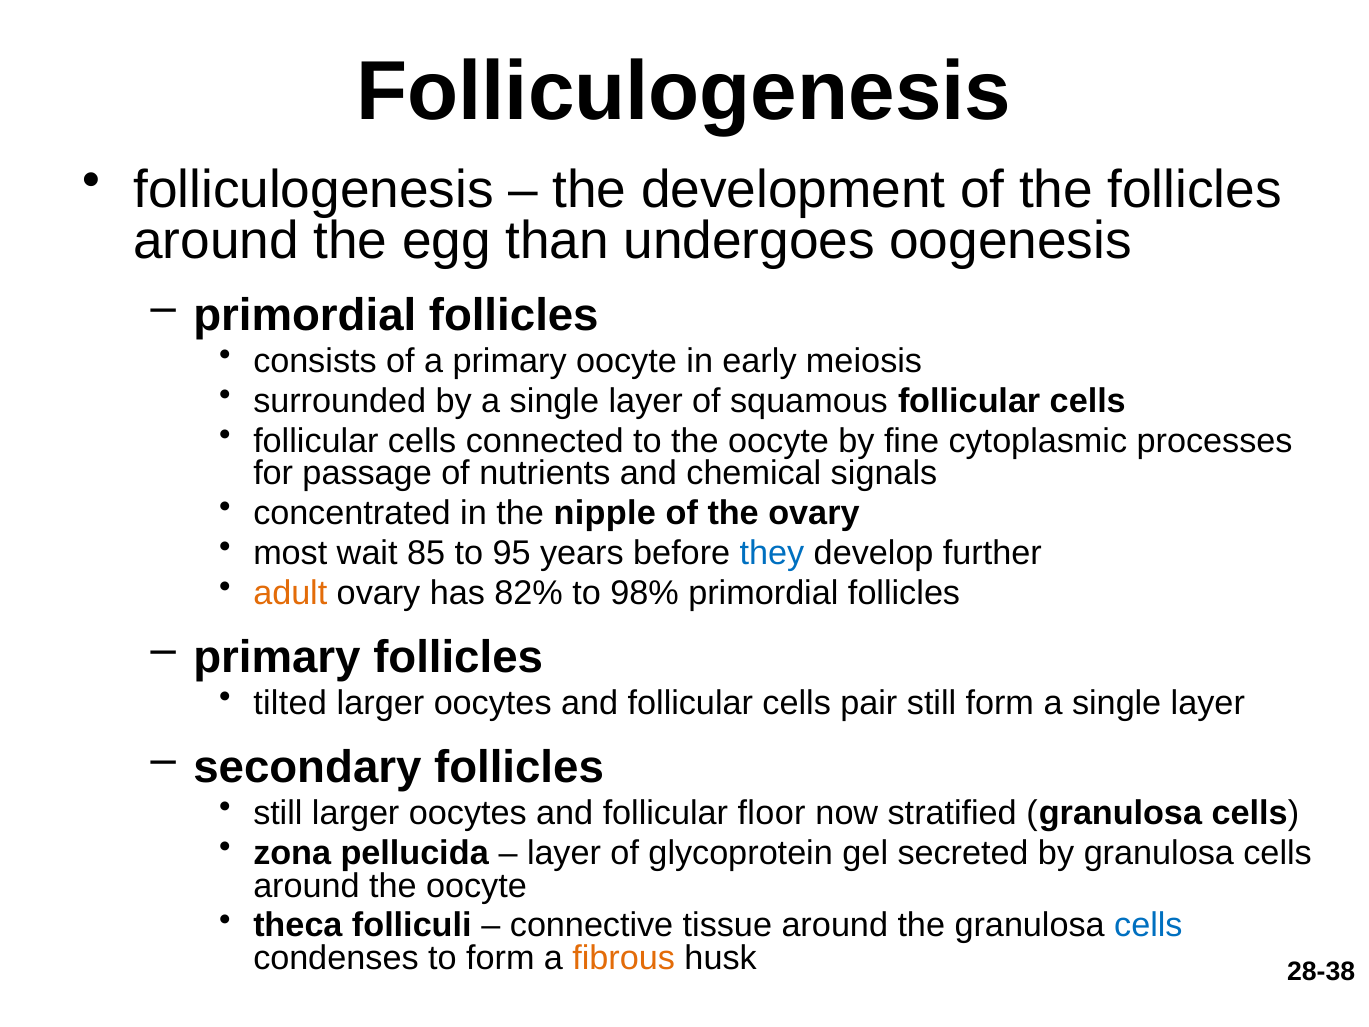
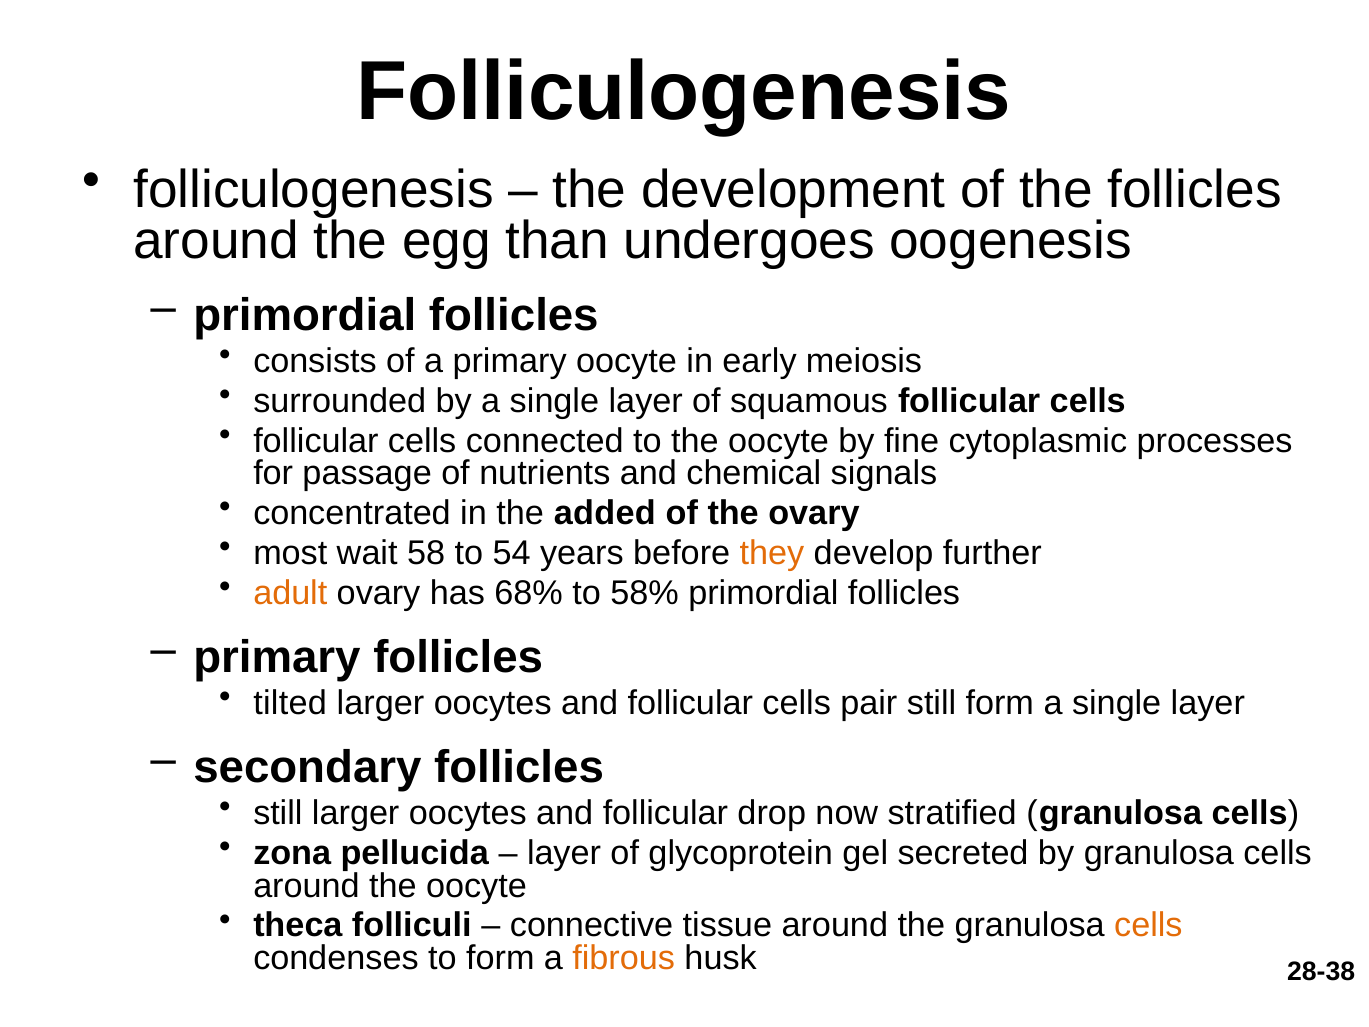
nipple: nipple -> added
85: 85 -> 58
95: 95 -> 54
they colour: blue -> orange
82%: 82% -> 68%
98%: 98% -> 58%
floor: floor -> drop
cells at (1148, 925) colour: blue -> orange
